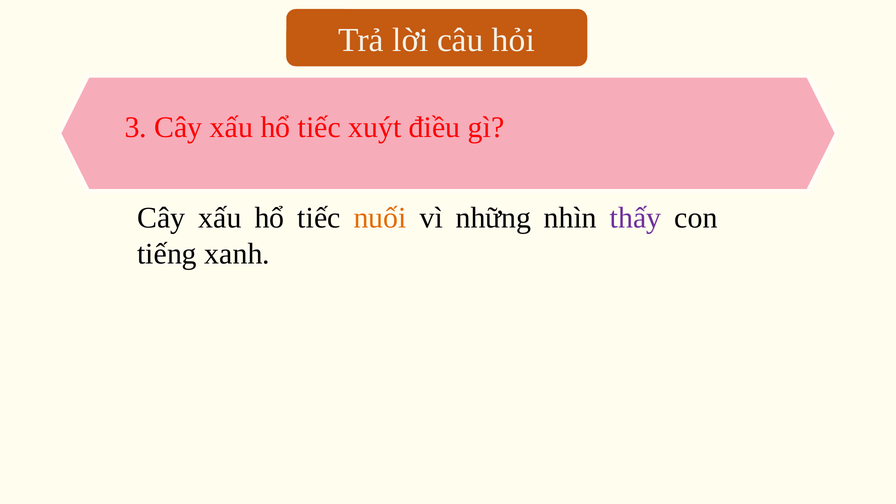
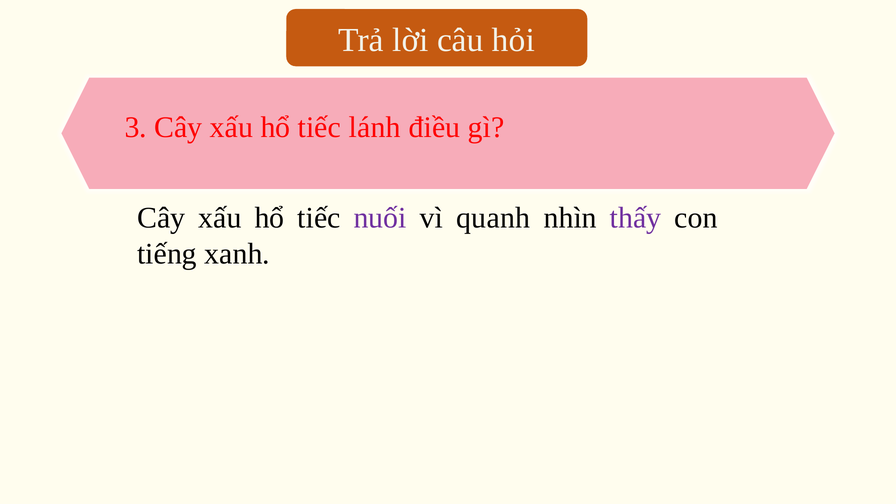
xuýt: xuýt -> lánh
nuối colour: orange -> purple
những: những -> quanh
